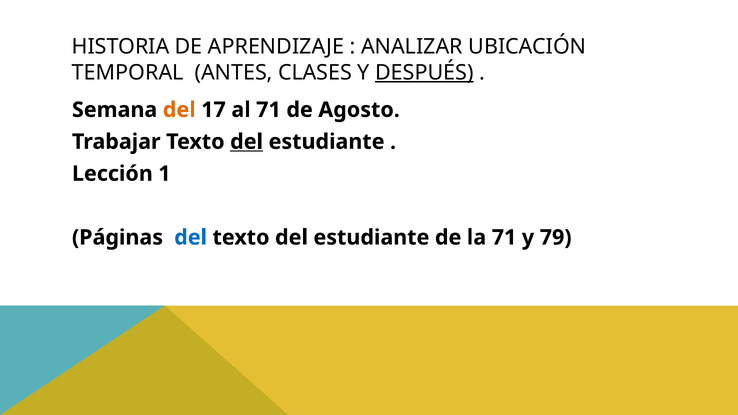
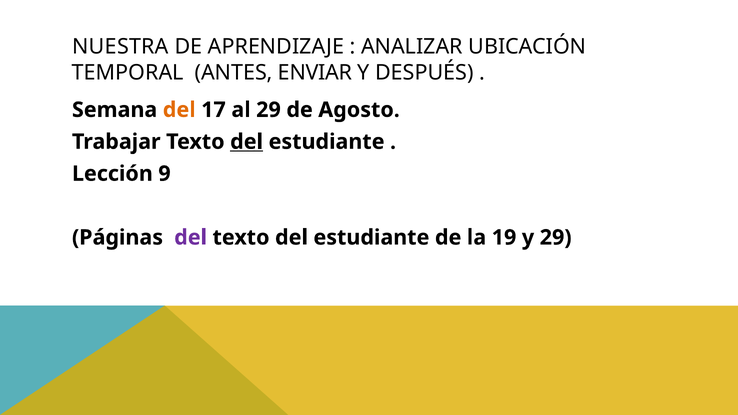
HISTORIA: HISTORIA -> NUESTRA
CLASES: CLASES -> ENVIAR
DESPUÉS underline: present -> none
al 71: 71 -> 29
1: 1 -> 9
del at (191, 238) colour: blue -> purple
la 71: 71 -> 19
y 79: 79 -> 29
